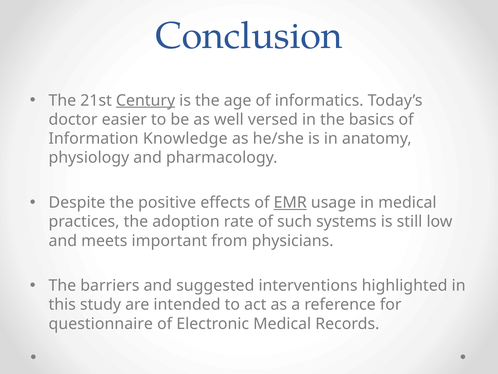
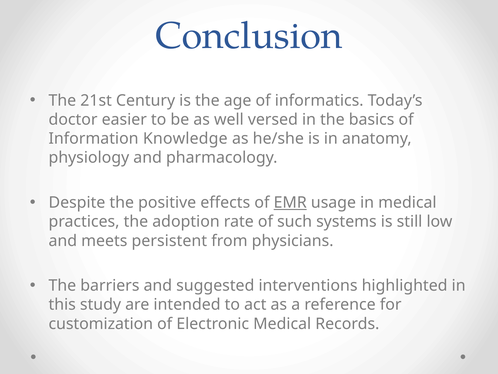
Century underline: present -> none
important: important -> persistent
questionnaire: questionnaire -> customization
